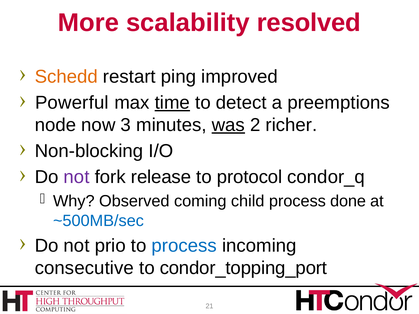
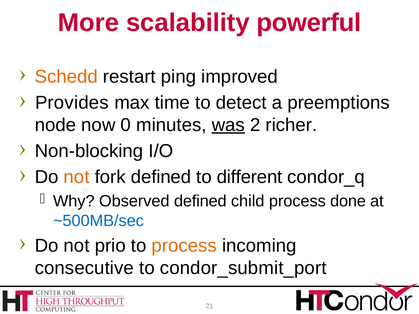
resolved: resolved -> powerful
Powerful: Powerful -> Provides
time underline: present -> none
3: 3 -> 0
not at (77, 177) colour: purple -> orange
fork release: release -> defined
protocol: protocol -> different
Observed coming: coming -> defined
process at (184, 246) colour: blue -> orange
condor_topping_port: condor_topping_port -> condor_submit_port
